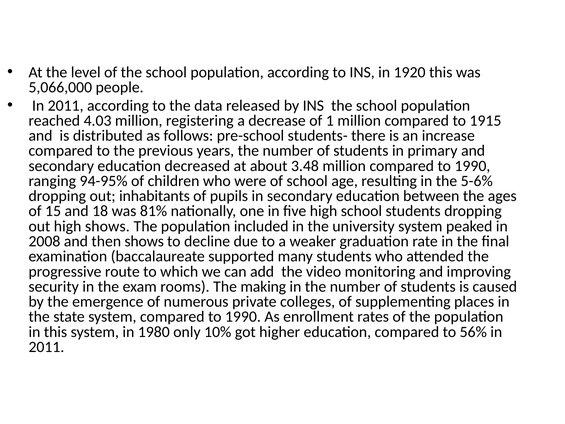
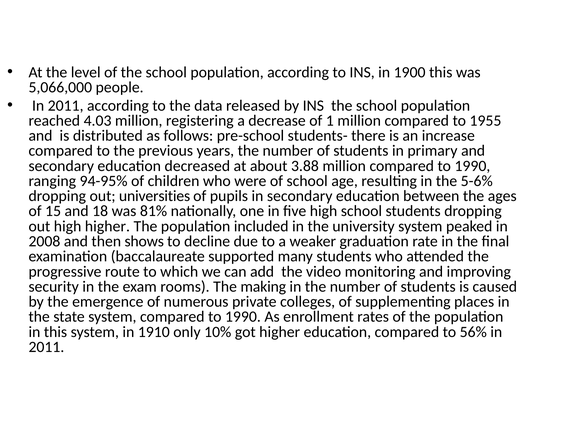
1920: 1920 -> 1900
1915: 1915 -> 1955
3.48: 3.48 -> 3.88
inhabitants: inhabitants -> universities
high shows: shows -> higher
1980: 1980 -> 1910
